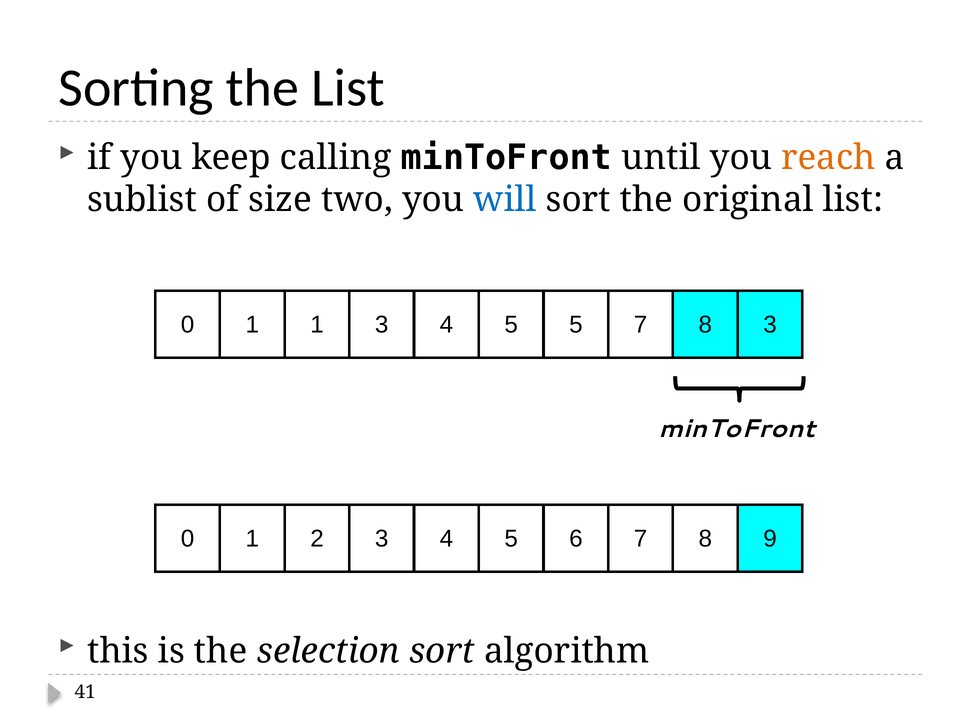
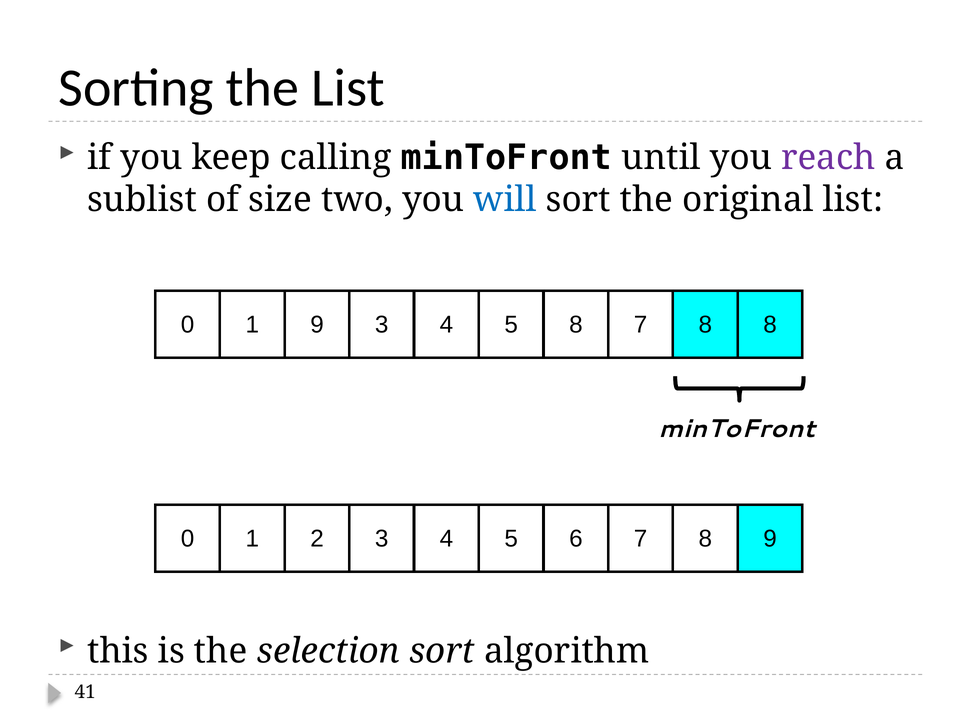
reach colour: orange -> purple
1 1: 1 -> 9
5 5: 5 -> 8
8 3: 3 -> 8
